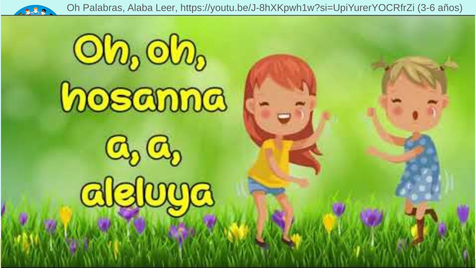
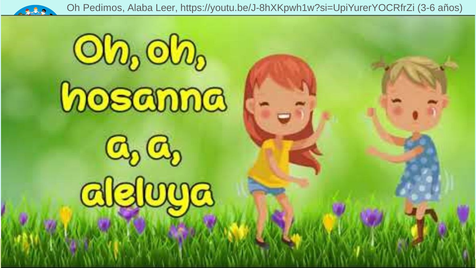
Palabras: Palabras -> Pedimos
